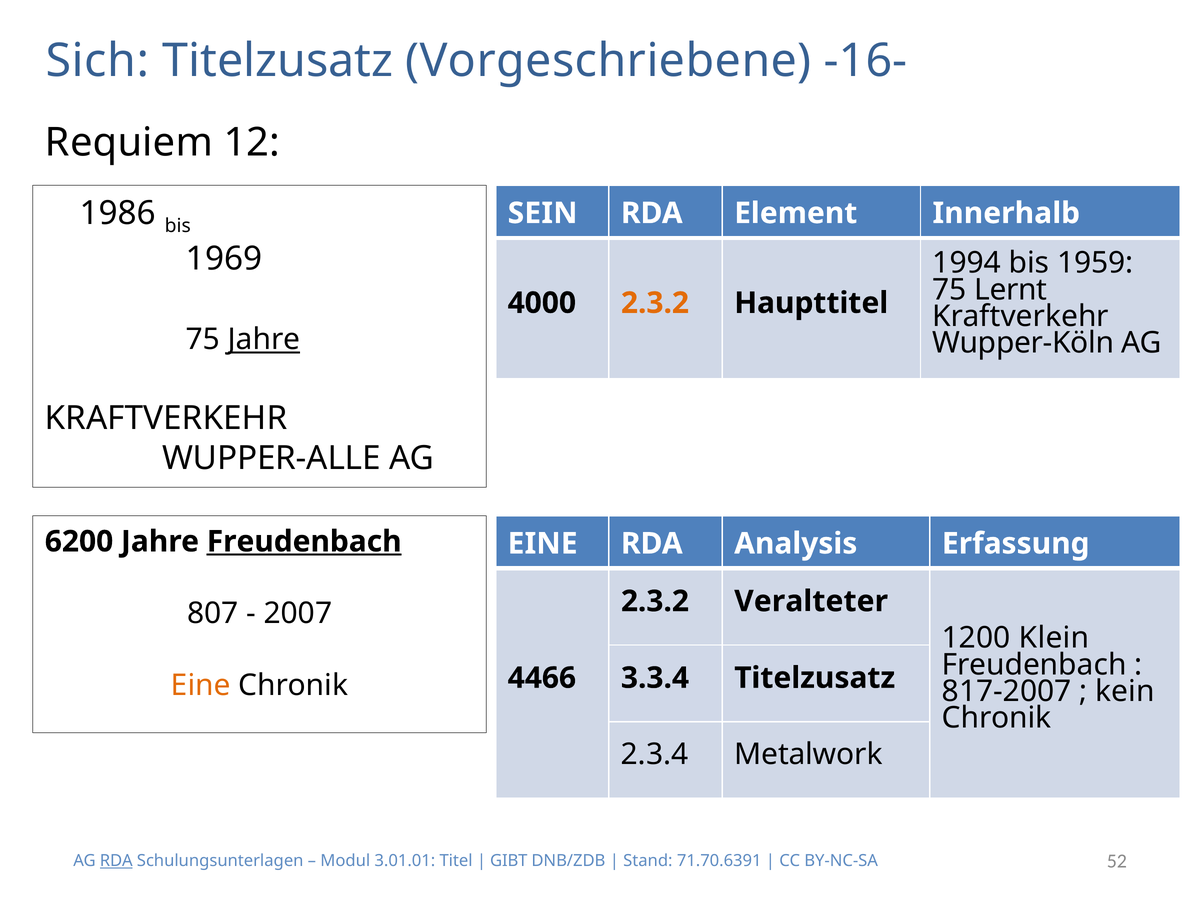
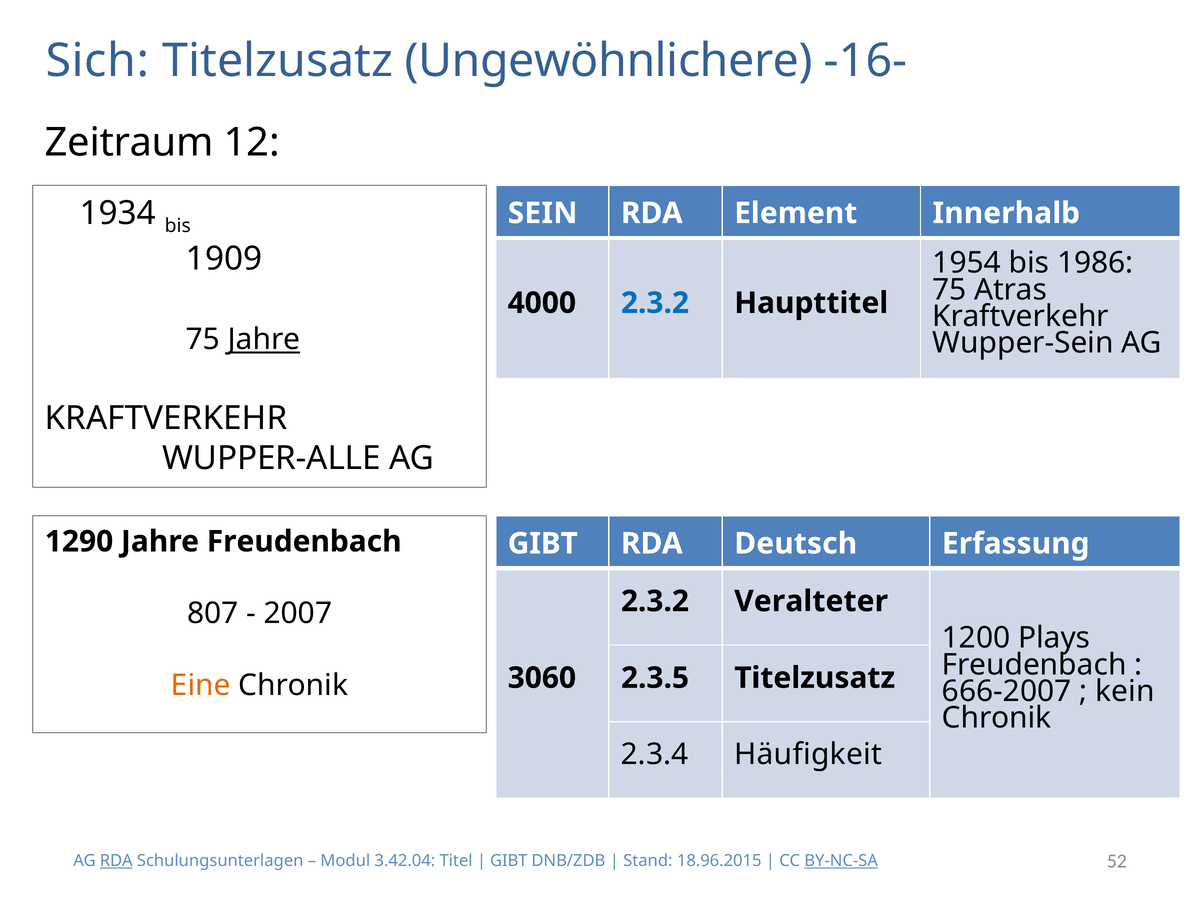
Vorgeschriebene: Vorgeschriebene -> Ungewöhnlichere
Requiem: Requiem -> Zeitraum
1986: 1986 -> 1934
1969: 1969 -> 1909
1994: 1994 -> 1954
1959: 1959 -> 1986
Lernt: Lernt -> Atras
2.3.2 at (655, 303) colour: orange -> blue
Wupper-Köln: Wupper-Köln -> Wupper-Sein
6200: 6200 -> 1290
Freudenbach at (304, 542) underline: present -> none
EINE at (543, 544): EINE -> GIBT
Analysis: Analysis -> Deutsch
Klein: Klein -> Plays
4466: 4466 -> 3060
3.3.4: 3.3.4 -> 2.3.5
817-2007: 817-2007 -> 666-2007
Metalwork: Metalwork -> Häufigkeit
3.01.01: 3.01.01 -> 3.42.04
71.70.6391: 71.70.6391 -> 18.96.2015
BY-NC-SA underline: none -> present
